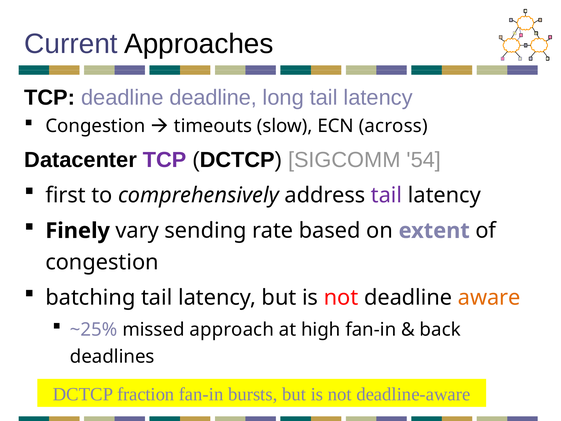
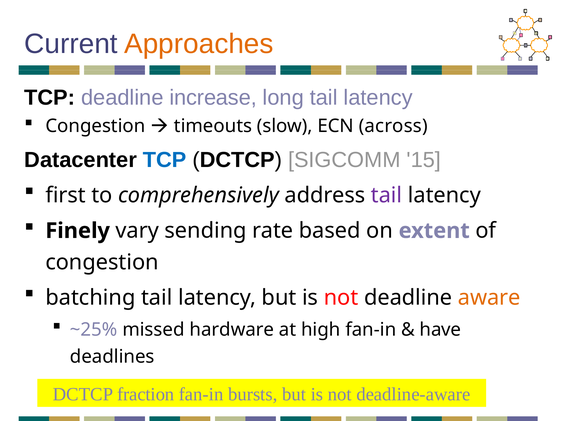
Approaches colour: black -> orange
deadline deadline: deadline -> increase
TCP at (165, 160) colour: purple -> blue
54: 54 -> 15
approach: approach -> hardware
back: back -> have
